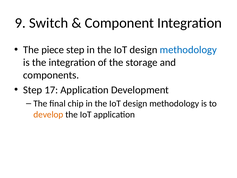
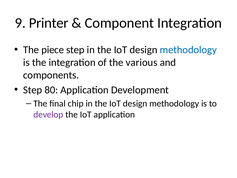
Switch: Switch -> Printer
storage: storage -> various
17: 17 -> 80
develop colour: orange -> purple
